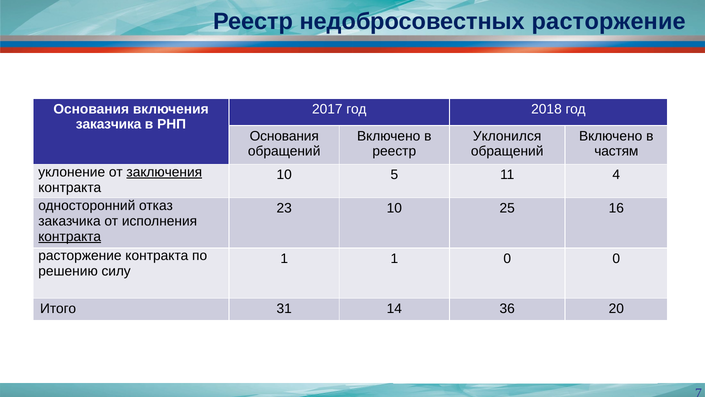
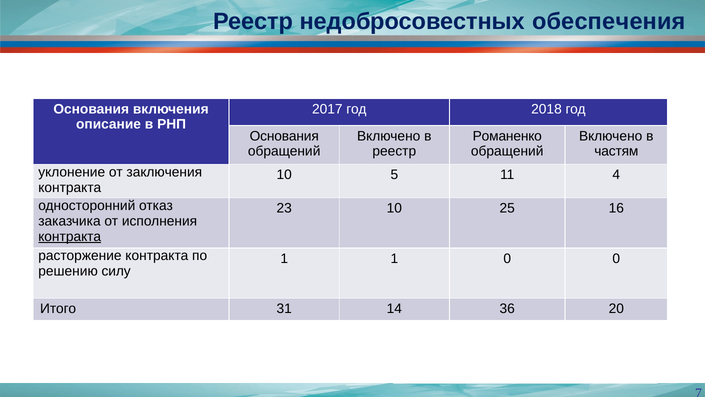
недобросовестных расторжение: расторжение -> обеспечения
заказчика at (109, 124): заказчика -> описание
Уклонился: Уклонился -> Романенко
заключения underline: present -> none
